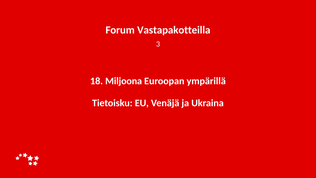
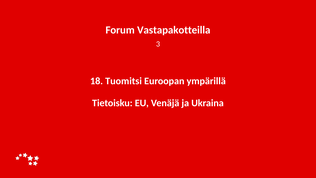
Miljoona: Miljoona -> Tuomitsi
